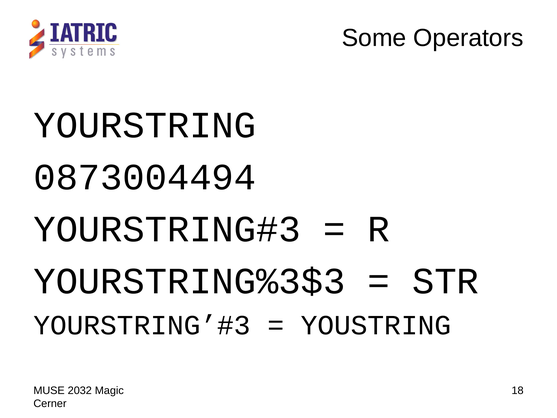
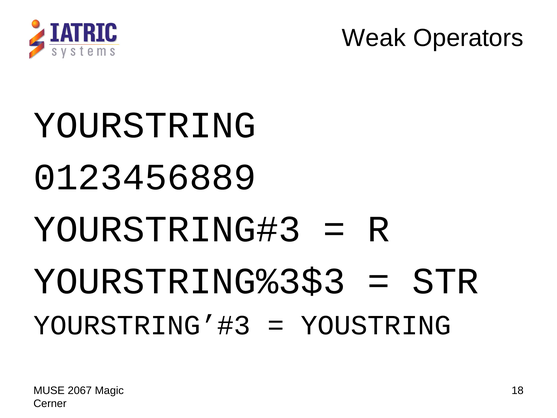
Some: Some -> Weak
0873004494: 0873004494 -> 0123456889
2032: 2032 -> 2067
